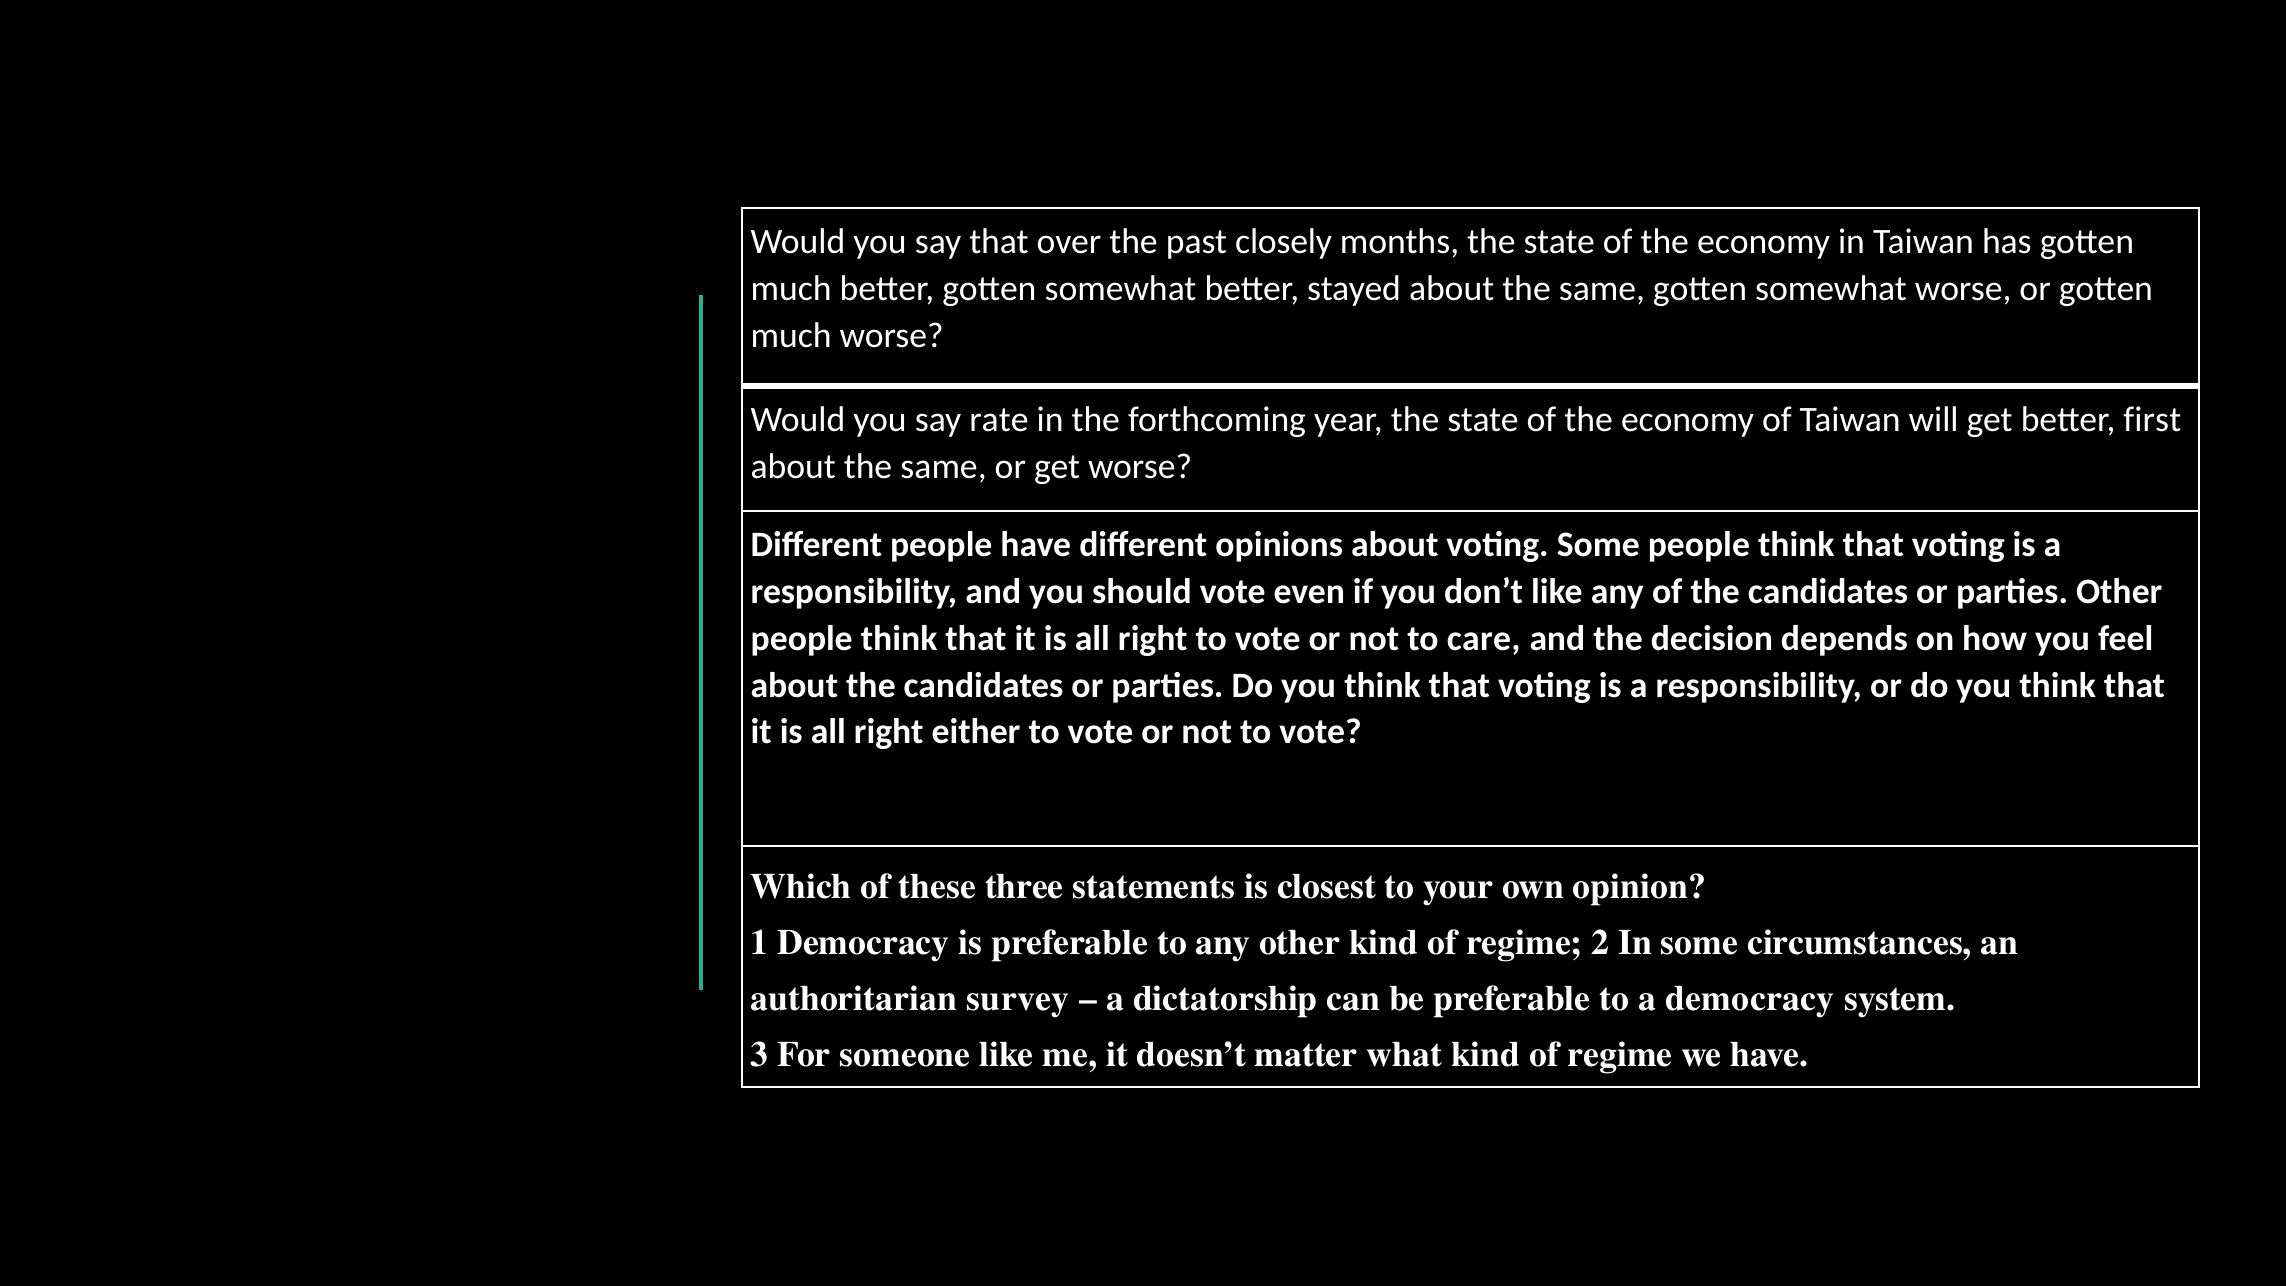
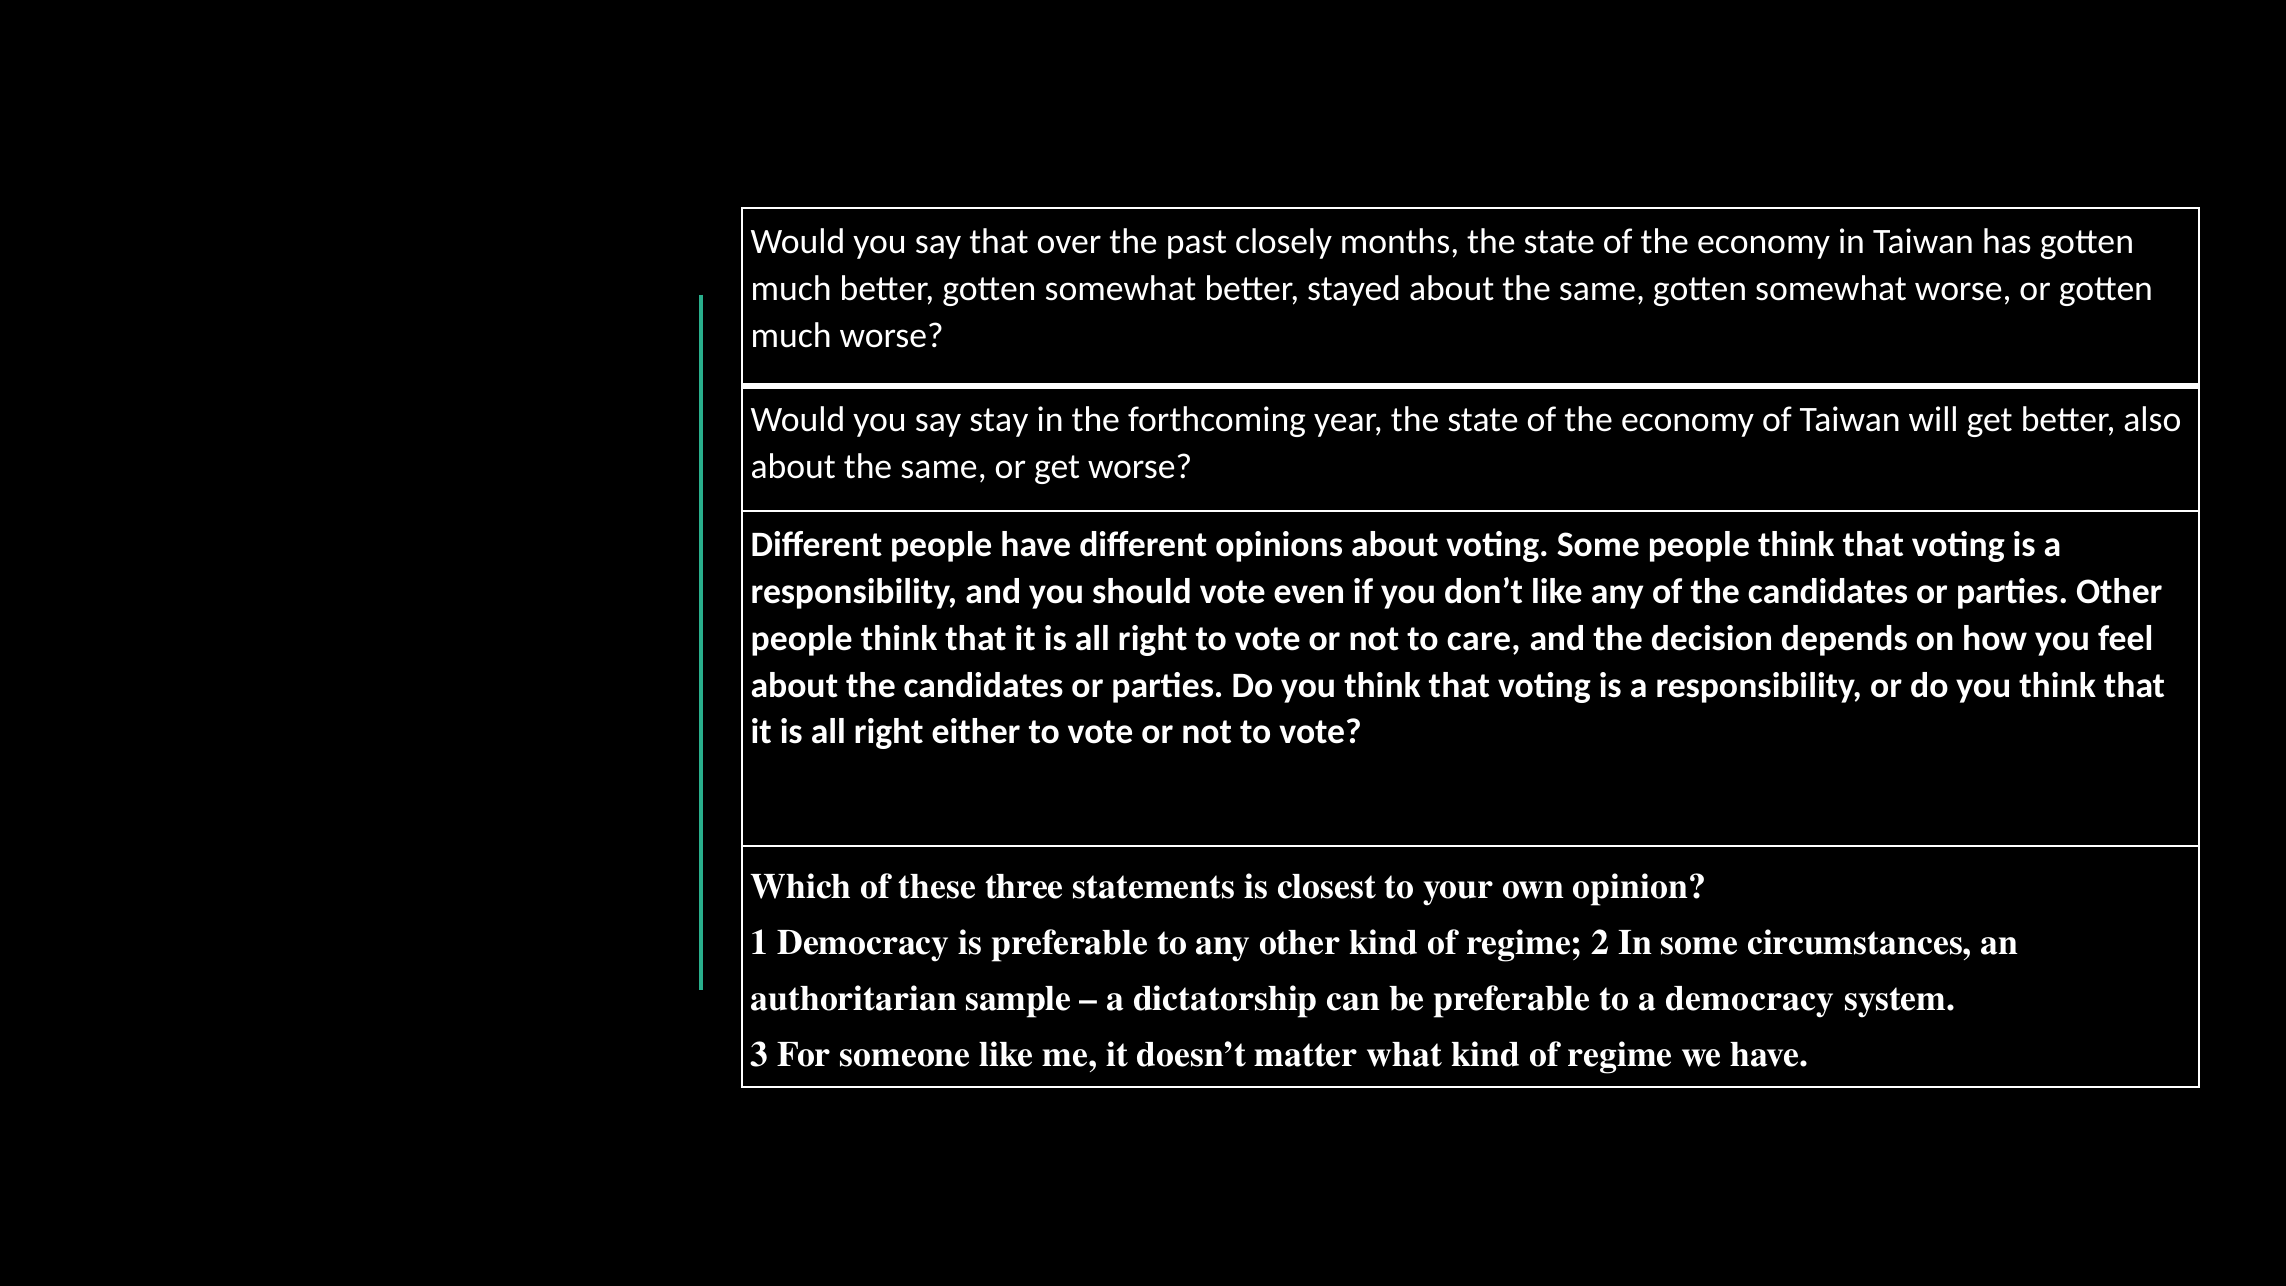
rate: rate -> stay
first: first -> also
survey: survey -> sample
